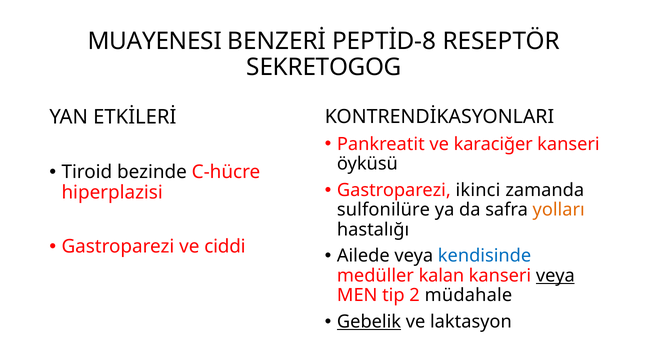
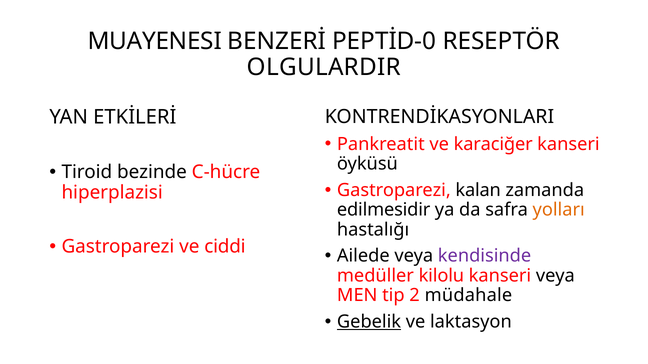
PEPTİD-8: PEPTİD-8 -> PEPTİD-0
SEKRETOGOG: SEKRETOGOG -> OLGULARDIR
ikinci: ikinci -> kalan
sulfonilüre: sulfonilüre -> edilmesidir
kendisinde colour: blue -> purple
kalan: kalan -> kilolu
veya at (555, 276) underline: present -> none
